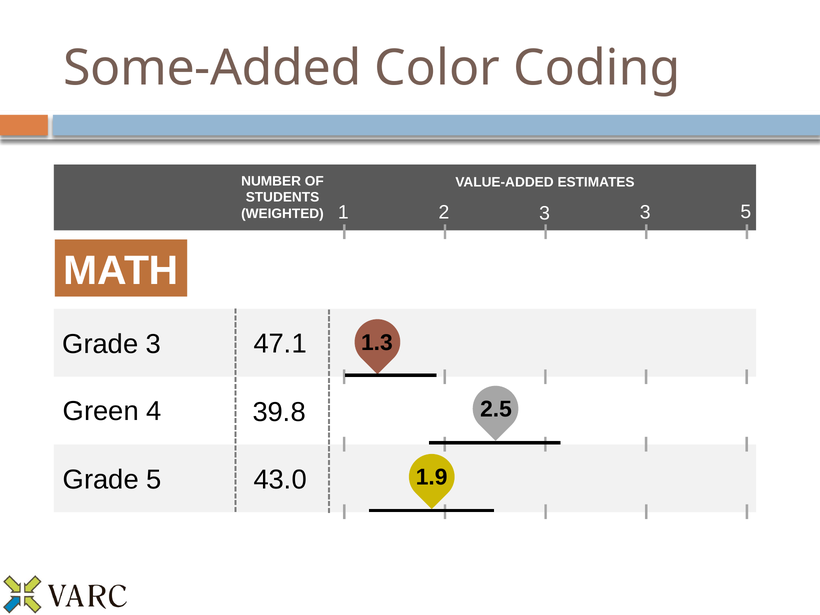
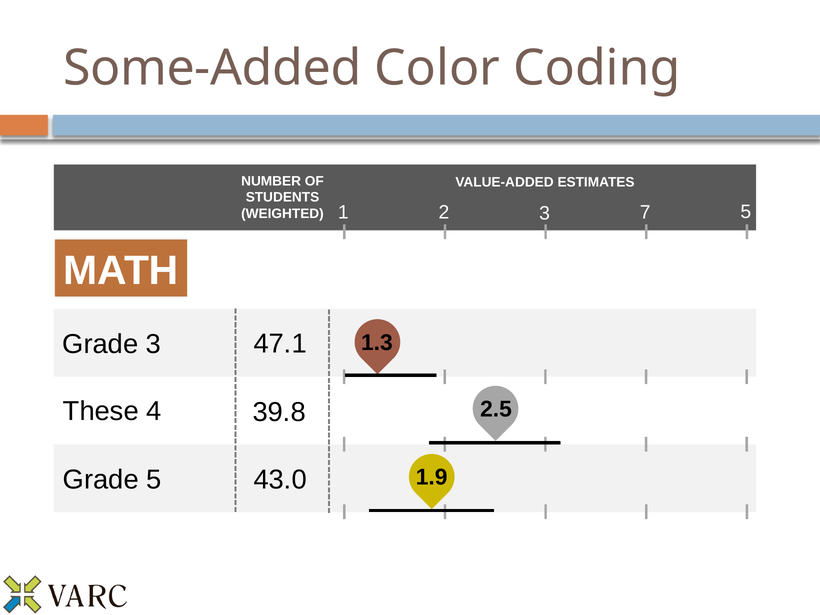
3 3: 3 -> 7
Green: Green -> These
